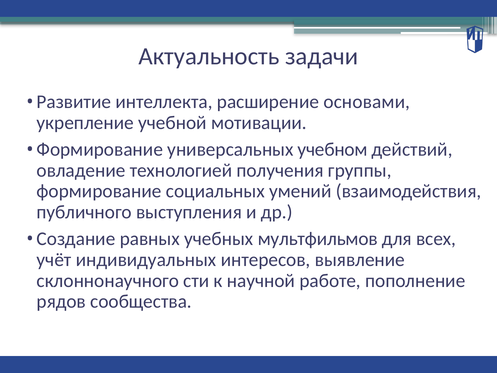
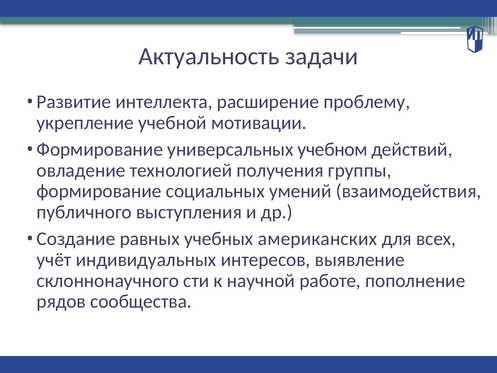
основами: основами -> проблему
мультфильмов: мультфильмов -> американских
